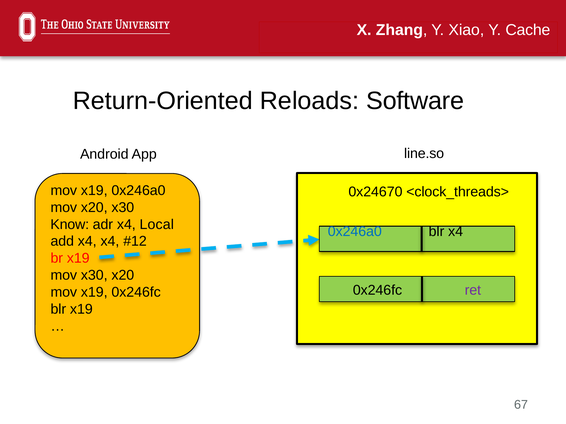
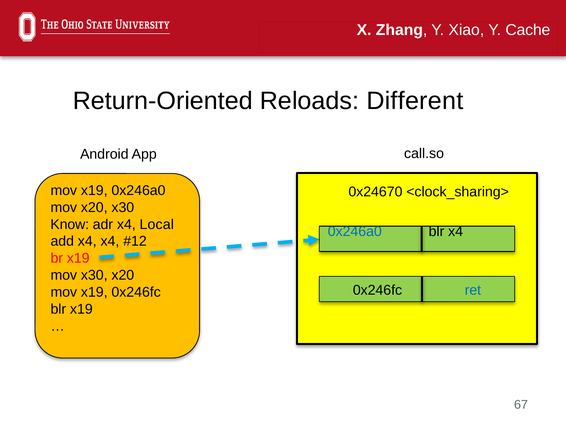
Software: Software -> Different
line.so: line.so -> call.so
<clock_threads>: <clock_threads> -> <clock_sharing>
ret colour: purple -> blue
